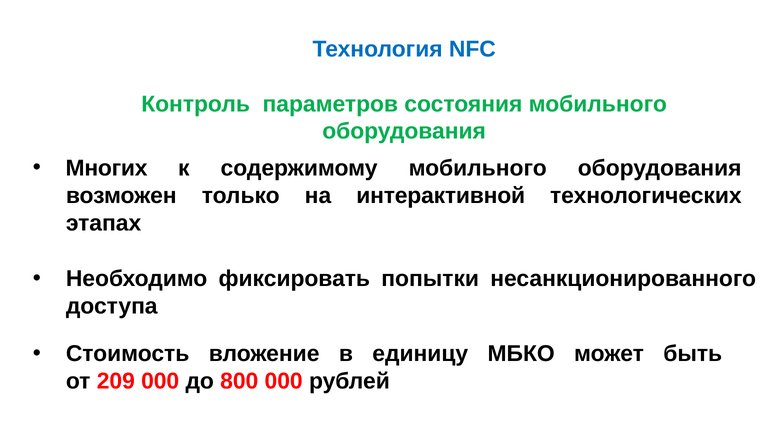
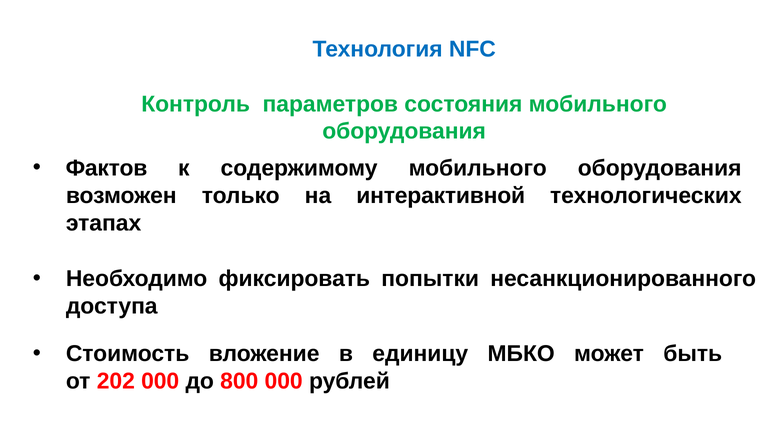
Многих: Многих -> Фактов
209: 209 -> 202
